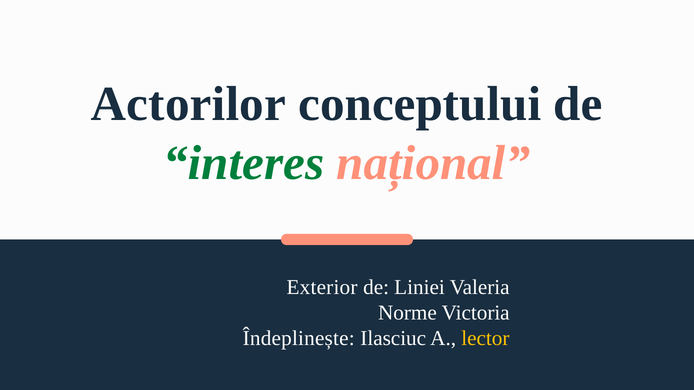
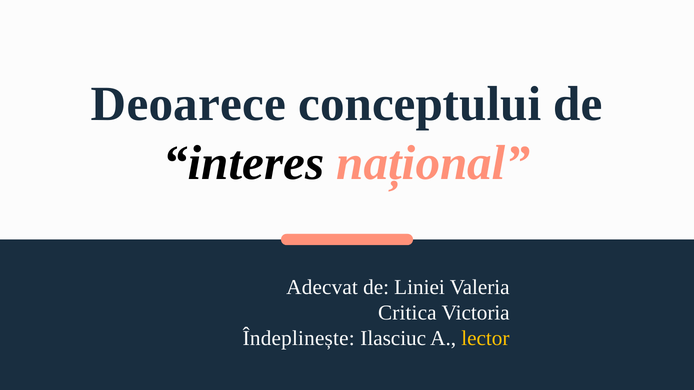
Actorilor: Actorilor -> Deoarece
interes colour: green -> black
Exterior: Exterior -> Adecvat
Norme: Norme -> Critica
